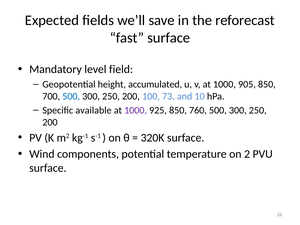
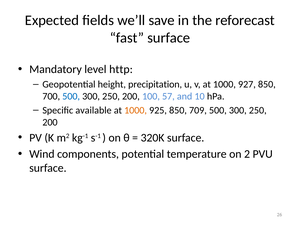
field: field -> http
accumulated: accumulated -> precipitation
905: 905 -> 927
73: 73 -> 57
1000 at (136, 110) colour: purple -> orange
760: 760 -> 709
